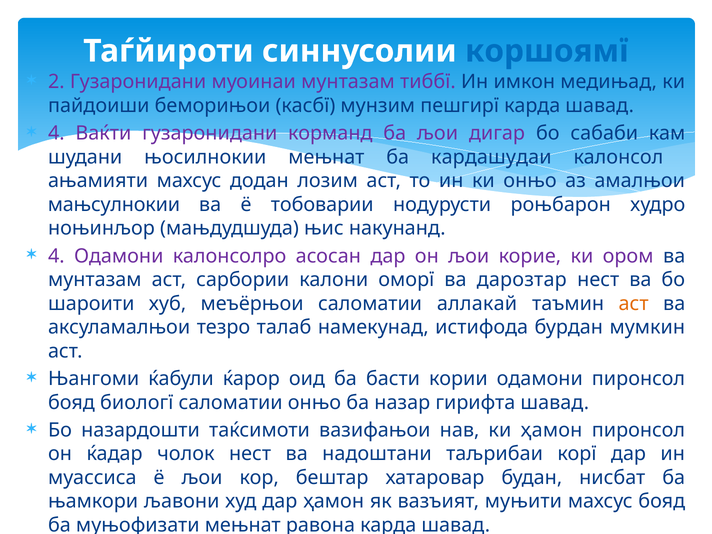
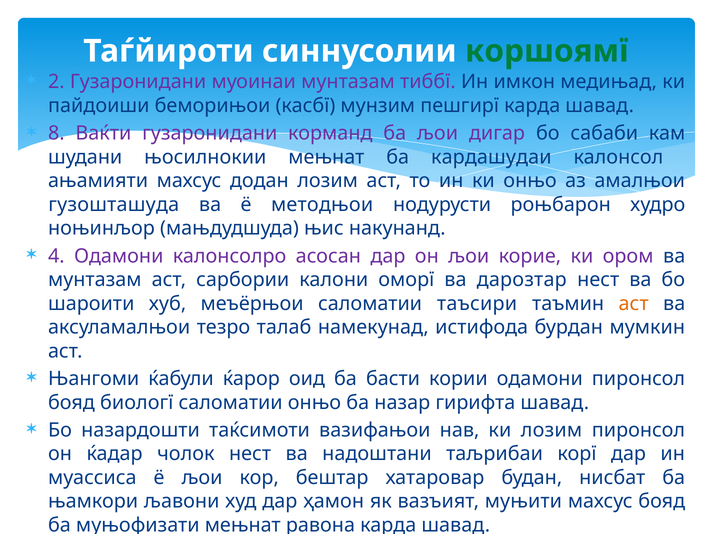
коршоямї colour: blue -> green
4 at (56, 133): 4 -> 8
мањсулнокии: мањсулнокии -> гузошташуда
тобоварии: тобоварии -> методњои
аллакай: аллакай -> таъсири
ки ҳамон: ҳамон -> лозим
